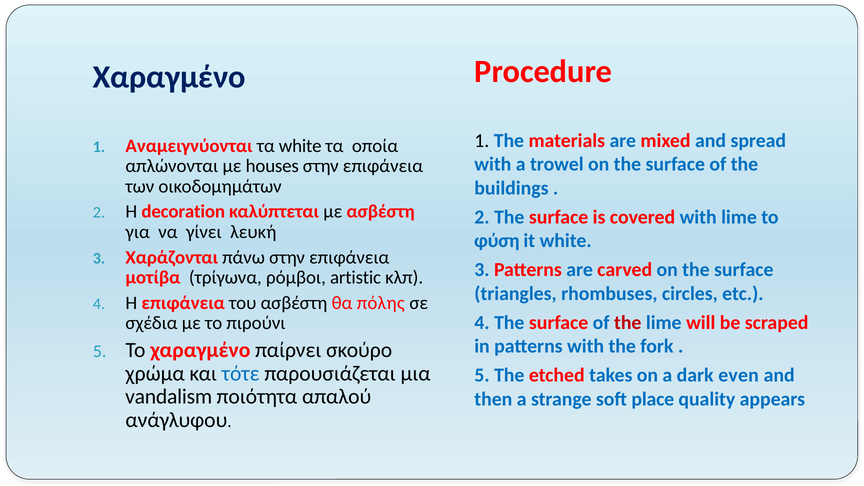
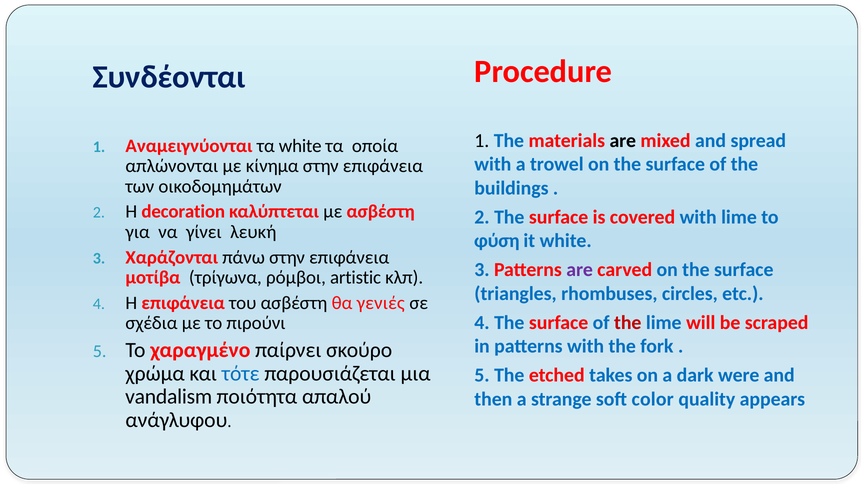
Χαραγμένο at (169, 77): Χαραγμένο -> Συνδέονται
are at (623, 141) colour: blue -> black
houses: houses -> κίνημα
are at (580, 270) colour: blue -> purple
πόλης: πόλης -> γενιές
even: even -> were
place: place -> color
